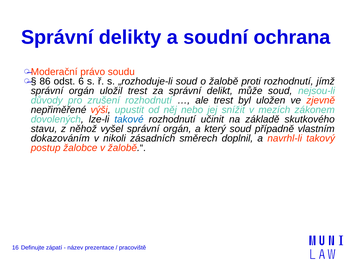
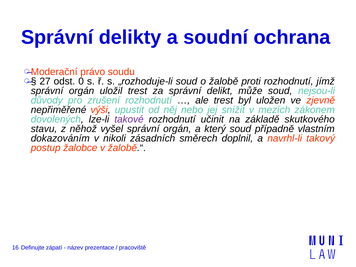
86: 86 -> 27
6: 6 -> 0
takové colour: blue -> purple
